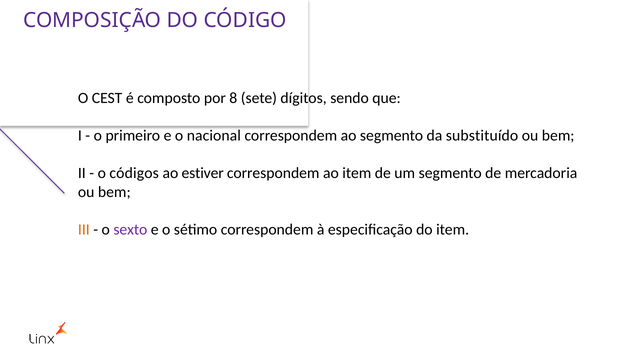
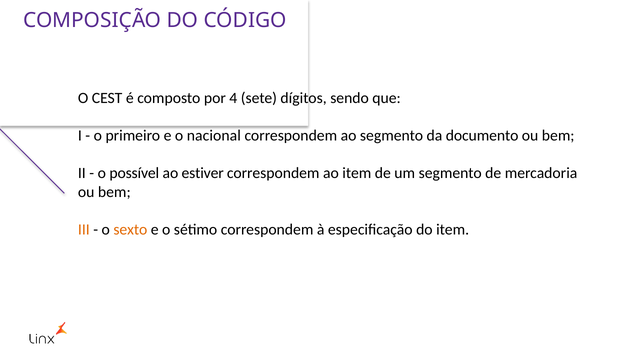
8: 8 -> 4
substituído: substituído -> documento
códigos: códigos -> possível
sexto colour: purple -> orange
